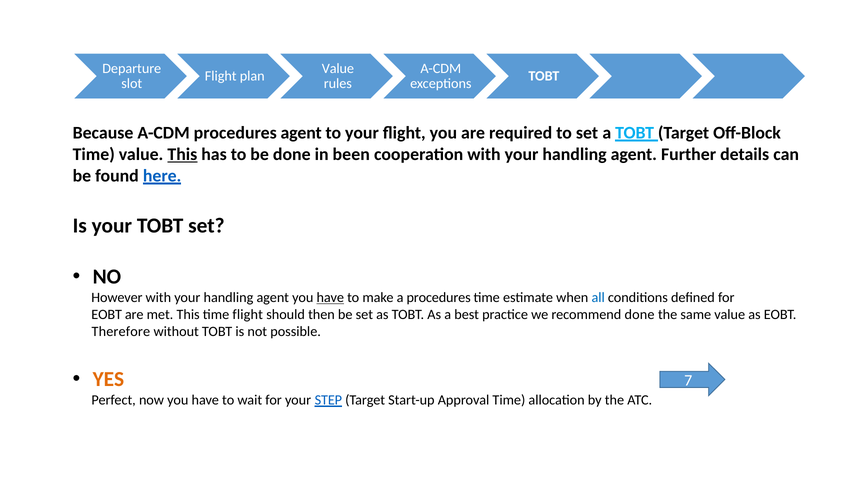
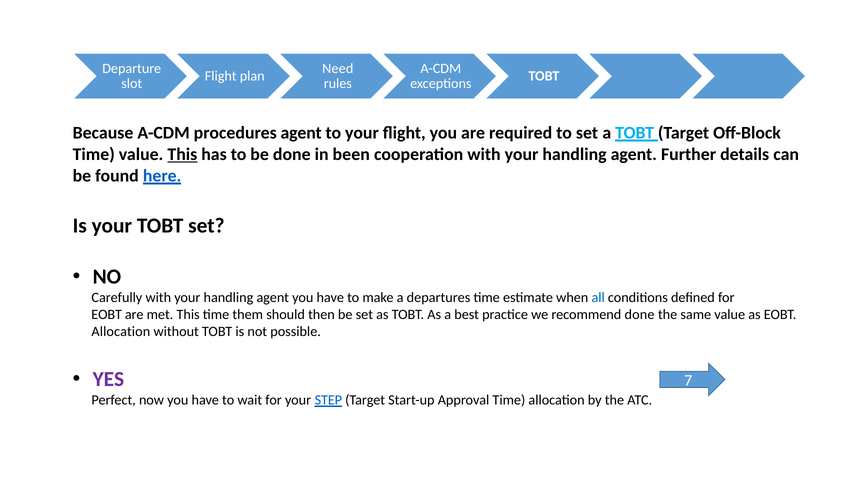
Value at (338, 68): Value -> Need
However: However -> Carefully
have at (330, 298) underline: present -> none
a procedures: procedures -> departures
time flight: flight -> them
Therefore at (121, 332): Therefore -> Allocation
YES colour: orange -> purple
